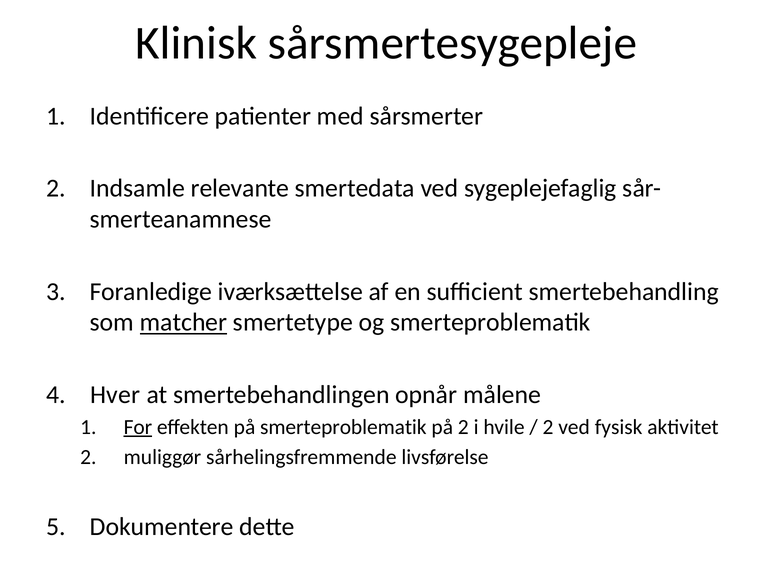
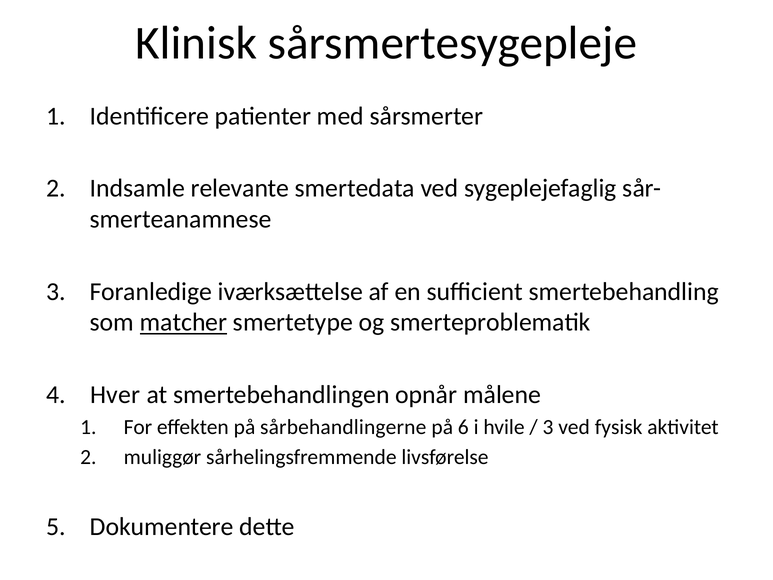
For underline: present -> none
på smerteproblematik: smerteproblematik -> sårbehandlingerne
på 2: 2 -> 6
2 at (548, 427): 2 -> 3
